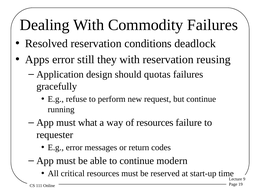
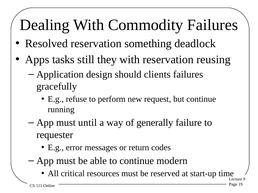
conditions: conditions -> something
Apps error: error -> tasks
quotas: quotas -> clients
what: what -> until
of resources: resources -> generally
